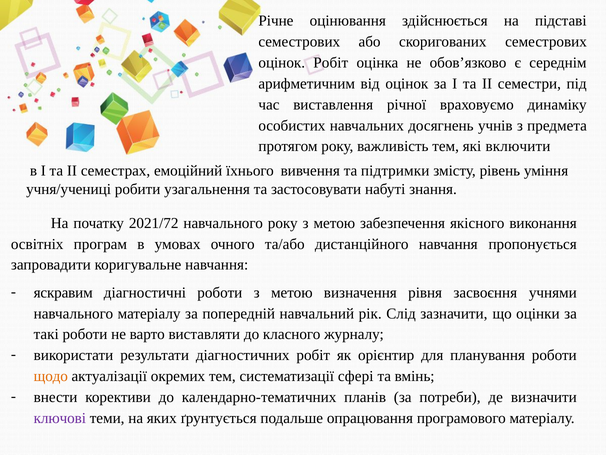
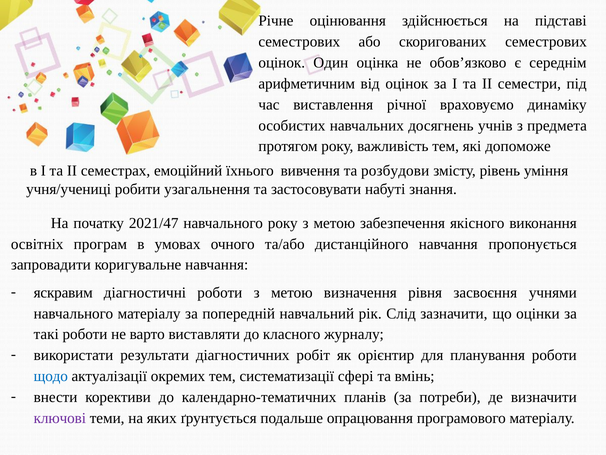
оцінок Робіт: Робіт -> Один
включити: включити -> допоможе
підтримки: підтримки -> розбудови
2021/72: 2021/72 -> 2021/47
щодо colour: orange -> blue
